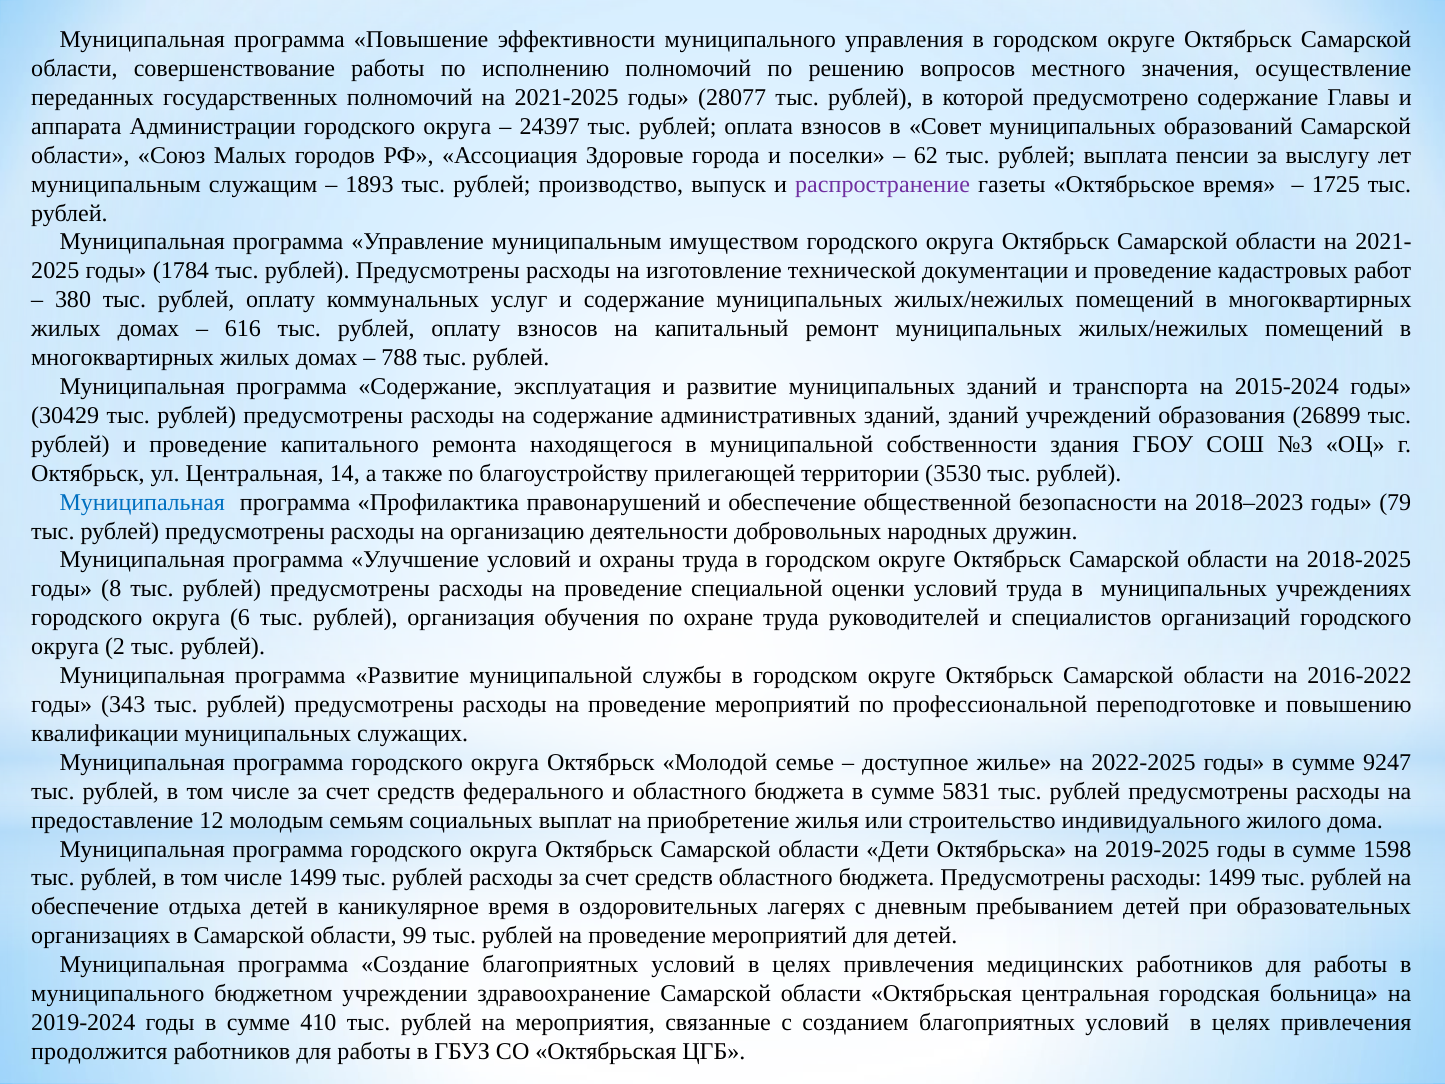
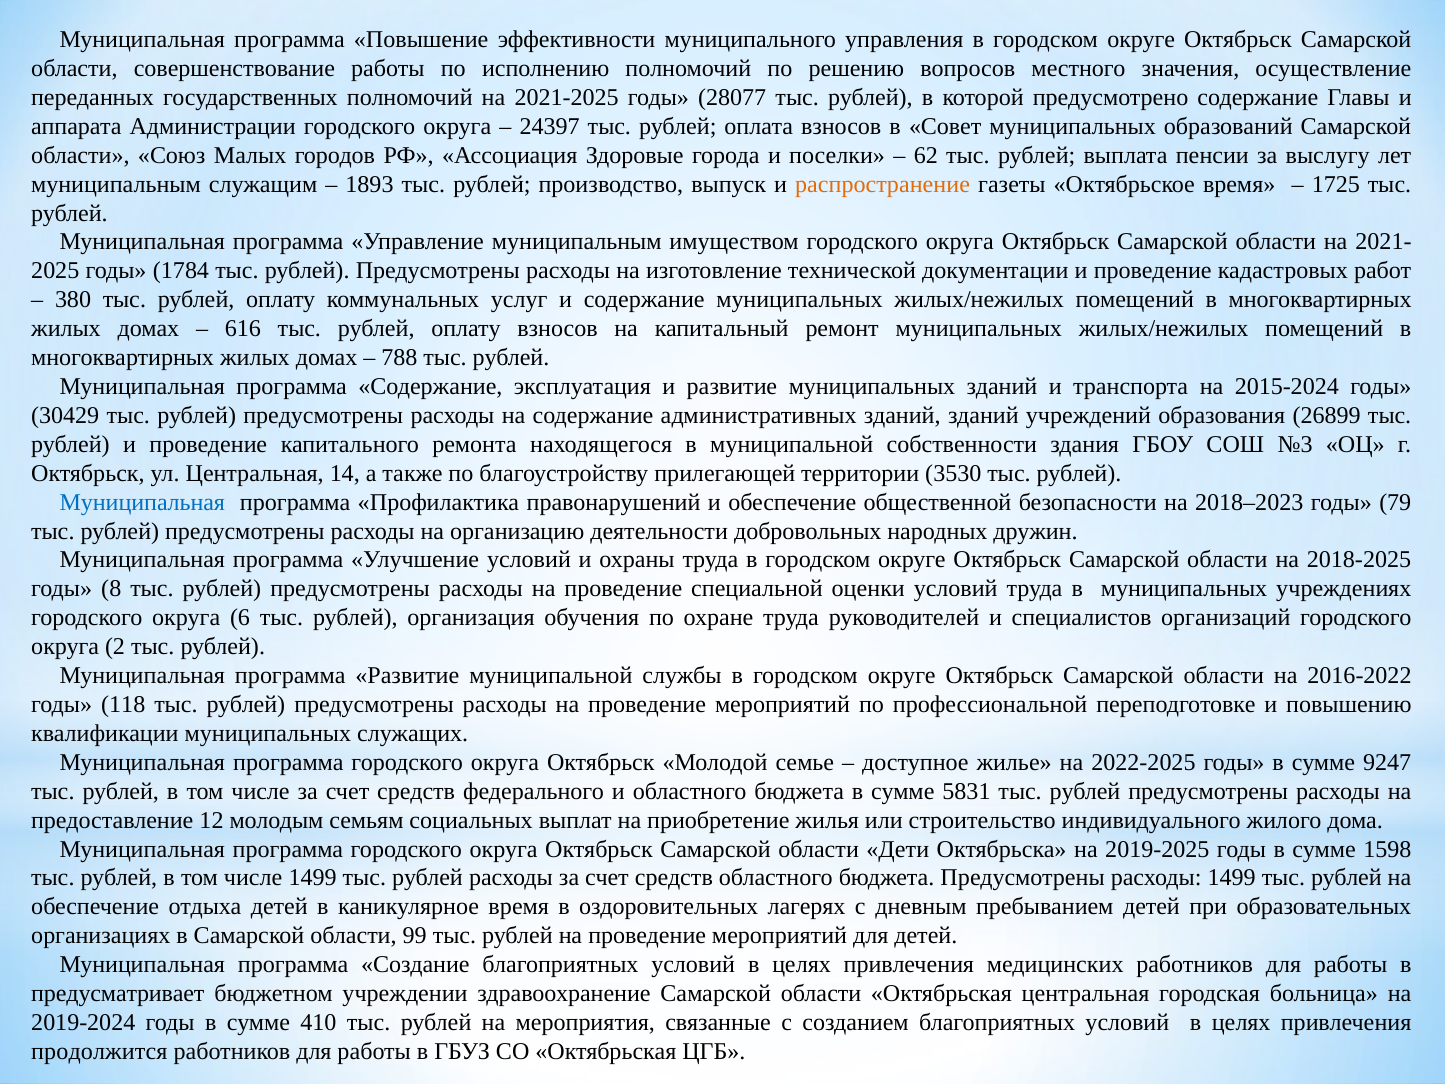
распространение colour: purple -> orange
343: 343 -> 118
муниципального at (118, 993): муниципального -> предусматривает
